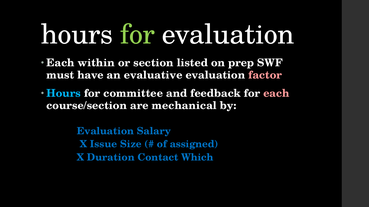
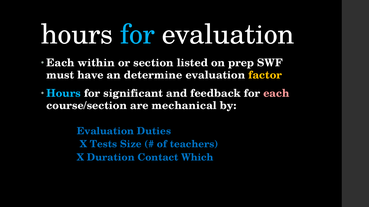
for at (138, 35) colour: light green -> light blue
evaluative: evaluative -> determine
factor colour: pink -> yellow
committee: committee -> significant
Salary: Salary -> Duties
Issue: Issue -> Tests
assigned: assigned -> teachers
